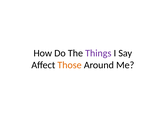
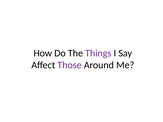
Those colour: orange -> purple
